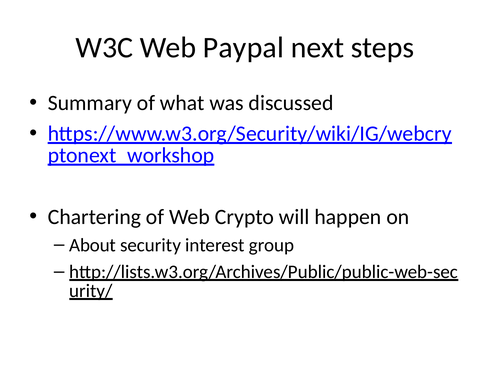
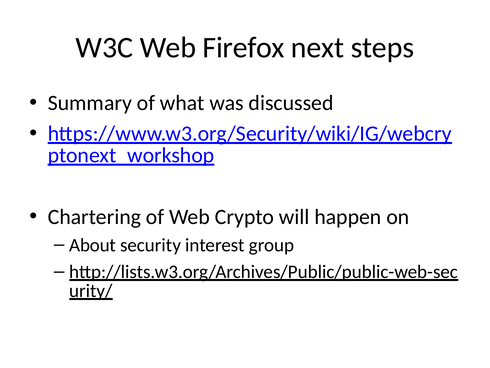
Paypal: Paypal -> Firefox
